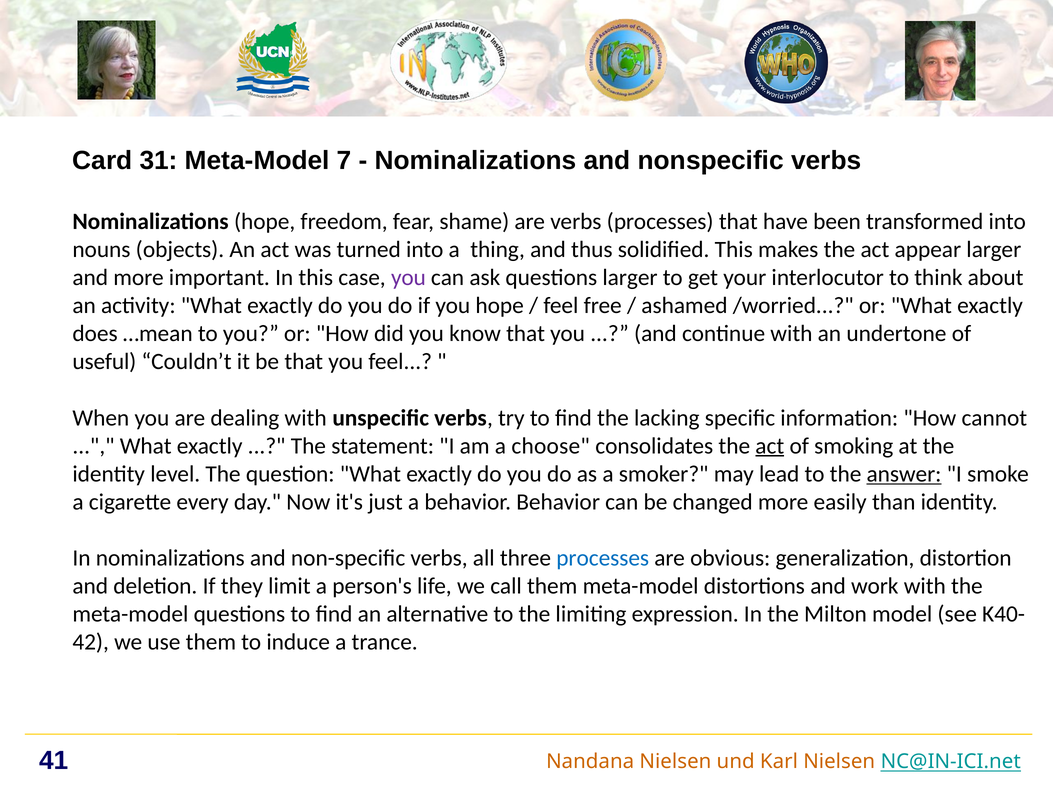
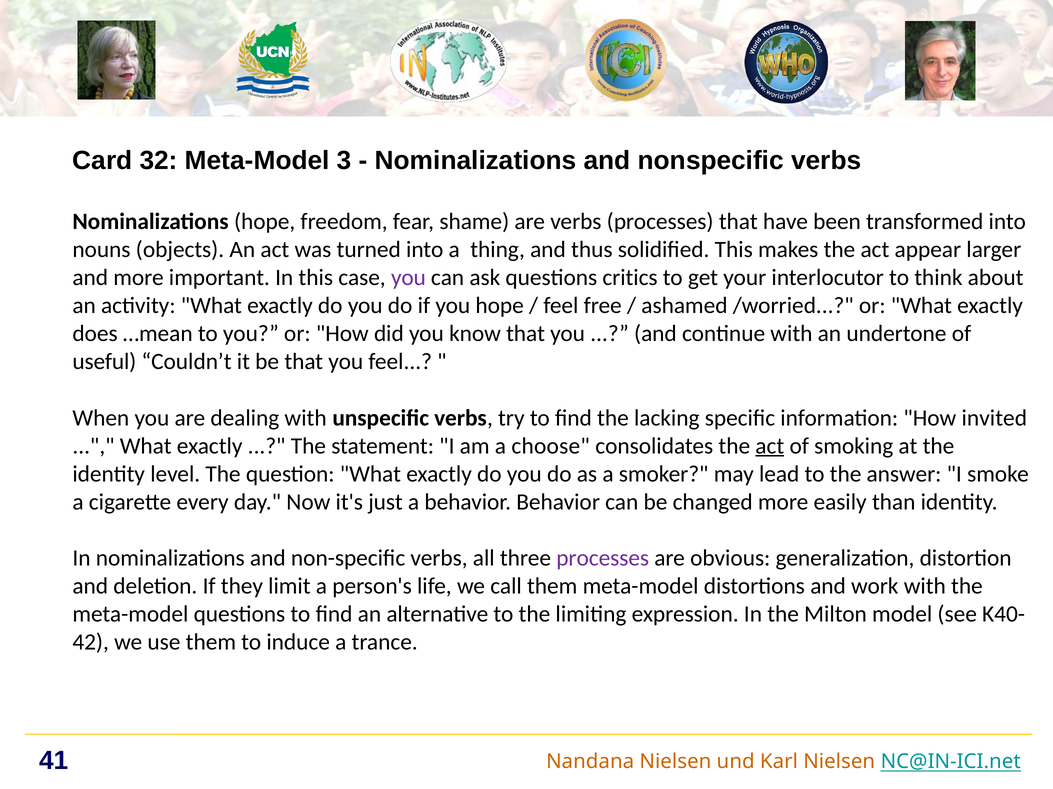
31: 31 -> 32
7: 7 -> 3
questions larger: larger -> critics
cannot: cannot -> invited
answer underline: present -> none
processes at (603, 559) colour: blue -> purple
